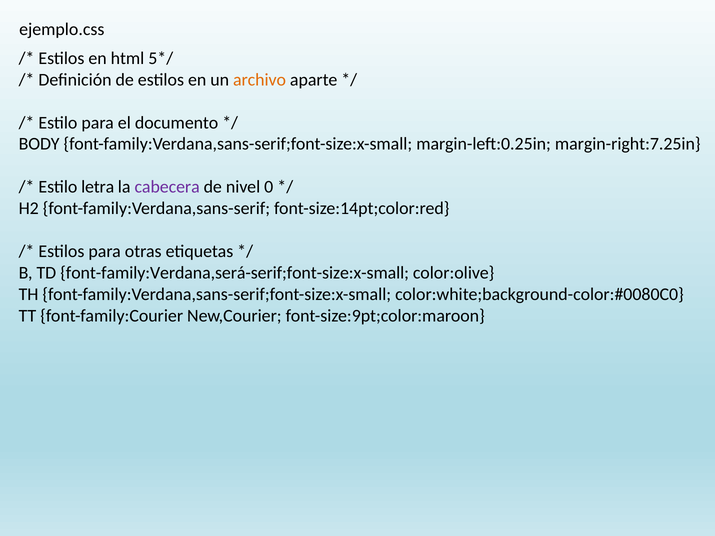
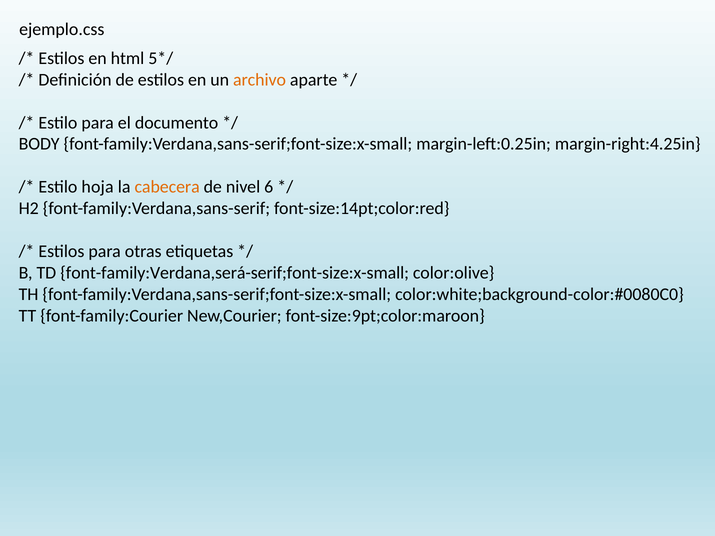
margin-right:7.25in: margin-right:7.25in -> margin-right:4.25in
letra: letra -> hoja
cabecera colour: purple -> orange
0: 0 -> 6
